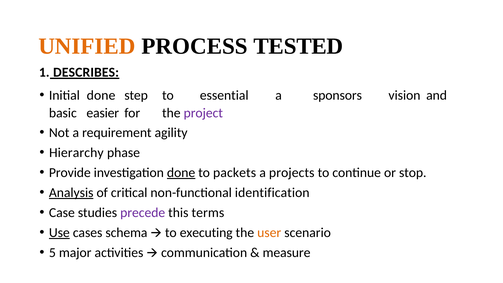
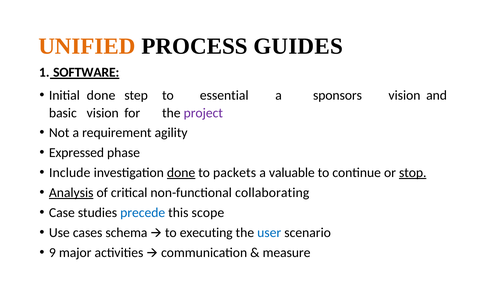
TESTED: TESTED -> GUIDES
DESCRIBES: DESCRIBES -> SOFTWARE
basic easier: easier -> vision
Hierarchy: Hierarchy -> Expressed
Provide: Provide -> Include
projects: projects -> valuable
stop underline: none -> present
identification: identification -> collaborating
precede colour: purple -> blue
terms: terms -> scope
Use underline: present -> none
user colour: orange -> blue
5: 5 -> 9
